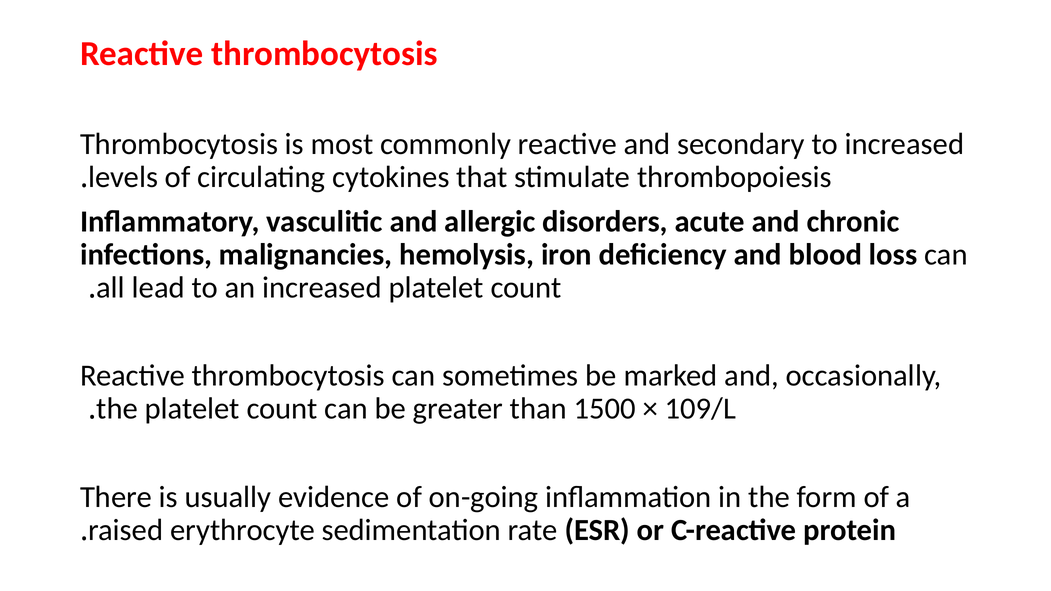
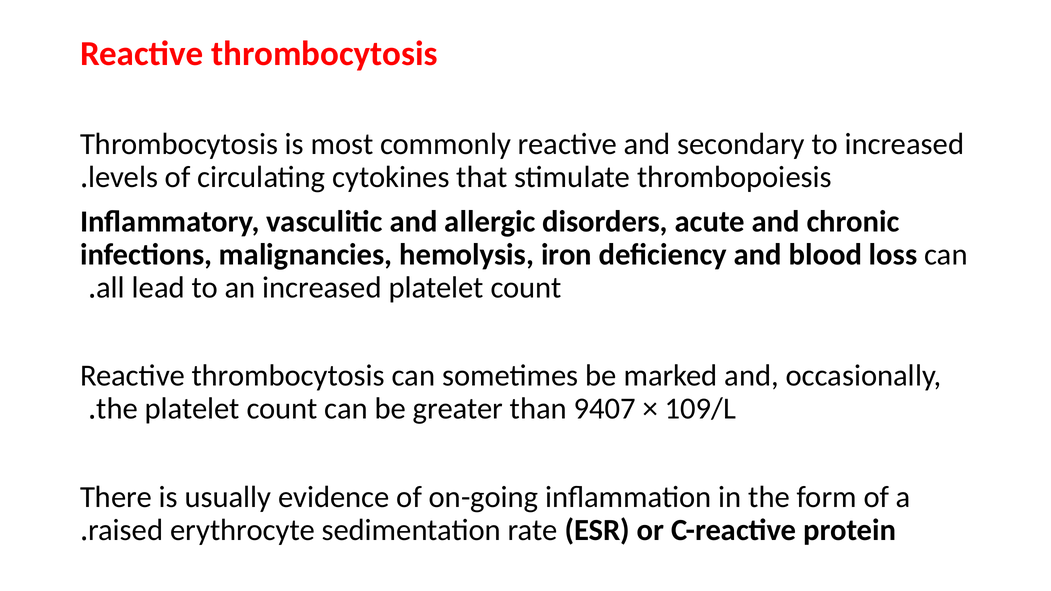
1500: 1500 -> 9407
